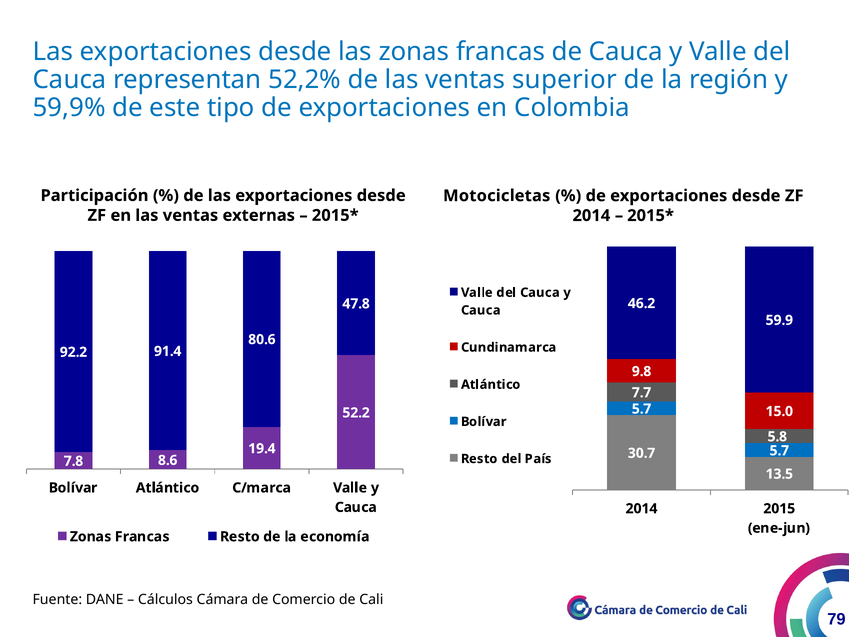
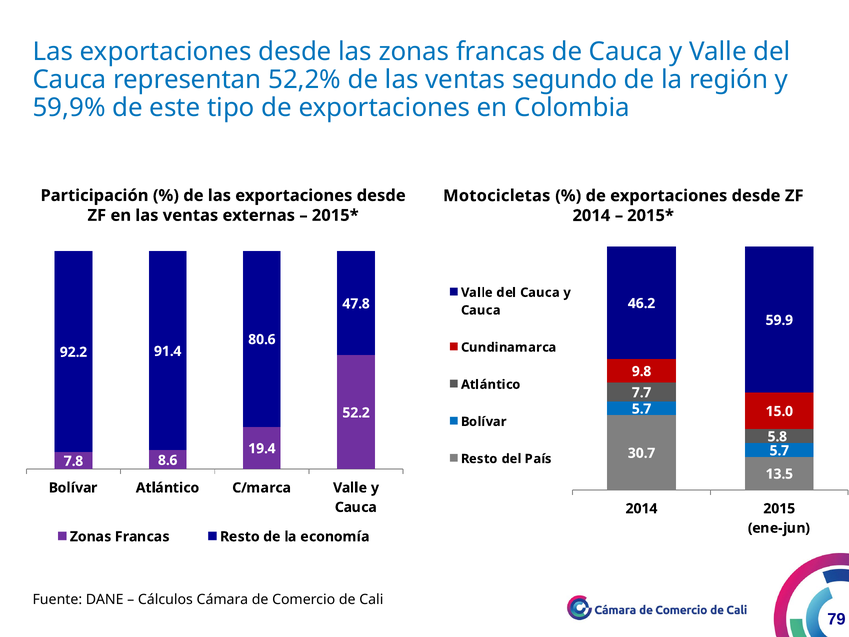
superior: superior -> segundo
